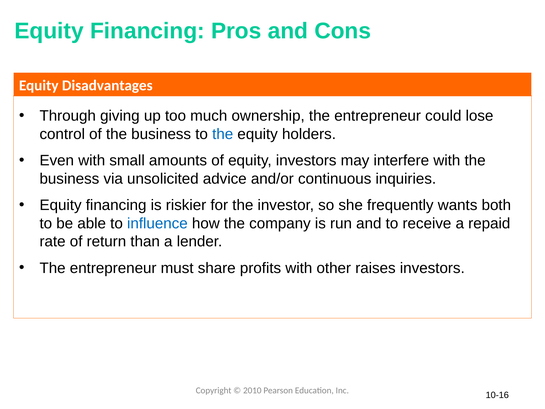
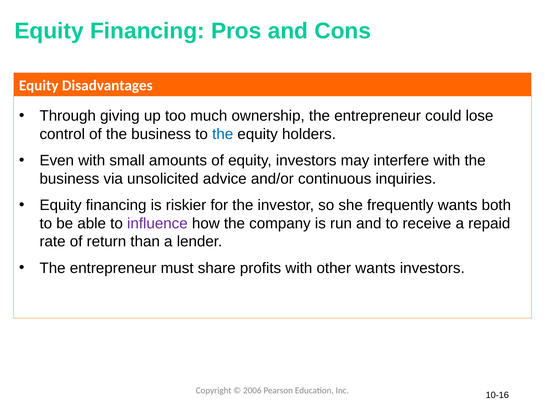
influence colour: blue -> purple
other raises: raises -> wants
2010: 2010 -> 2006
